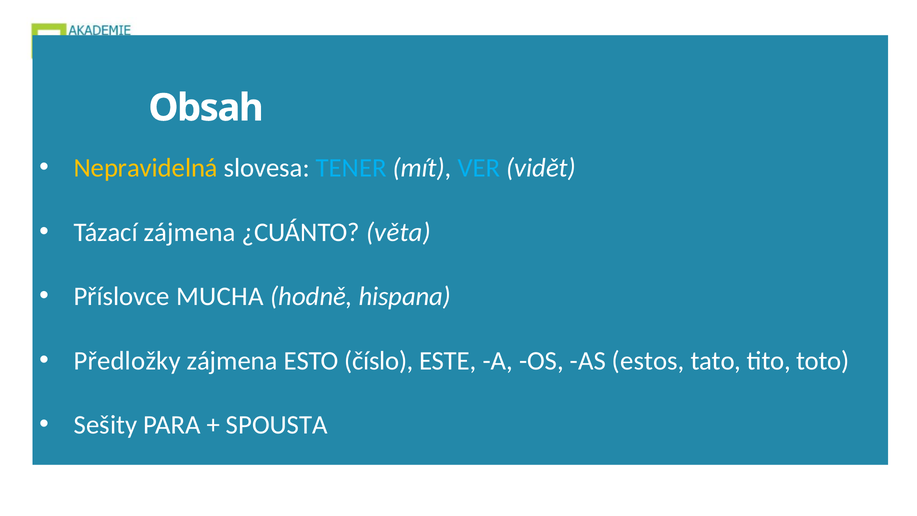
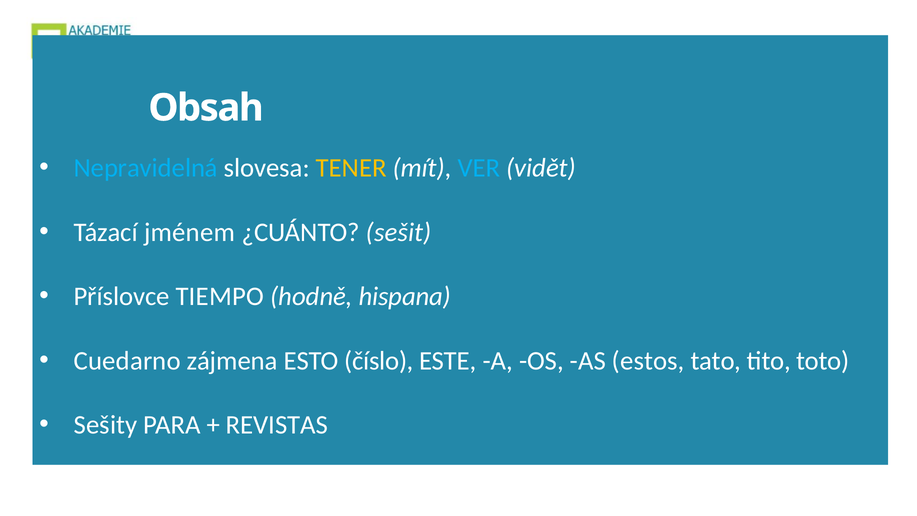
Nepravidelná colour: yellow -> light blue
TENER colour: light blue -> yellow
Tázací zájmena: zájmena -> jménem
věta: věta -> sešit
MUCHA: MUCHA -> TIEMPO
Předložky: Předložky -> Cuedarno
SPOUSTA: SPOUSTA -> REVISTAS
